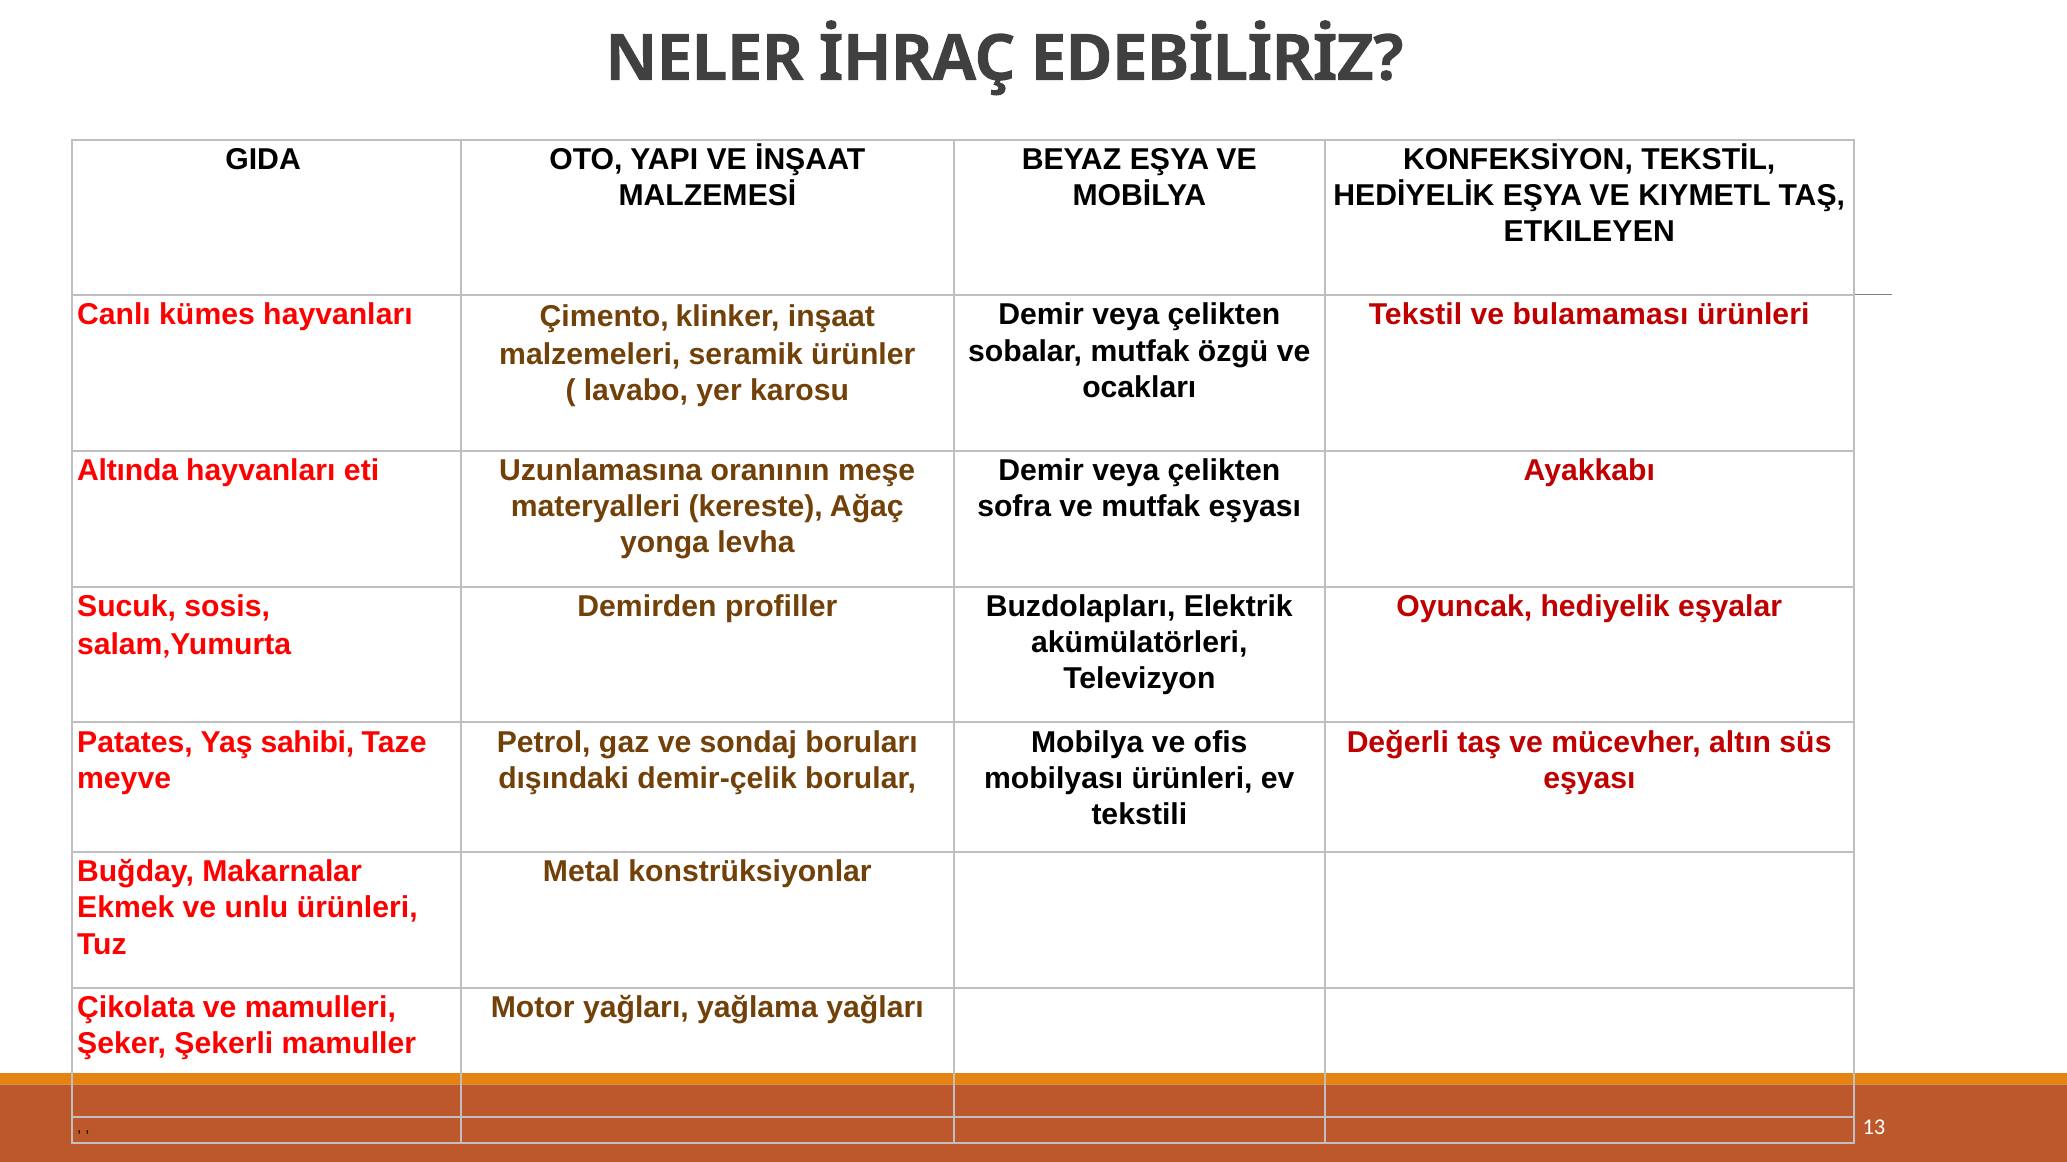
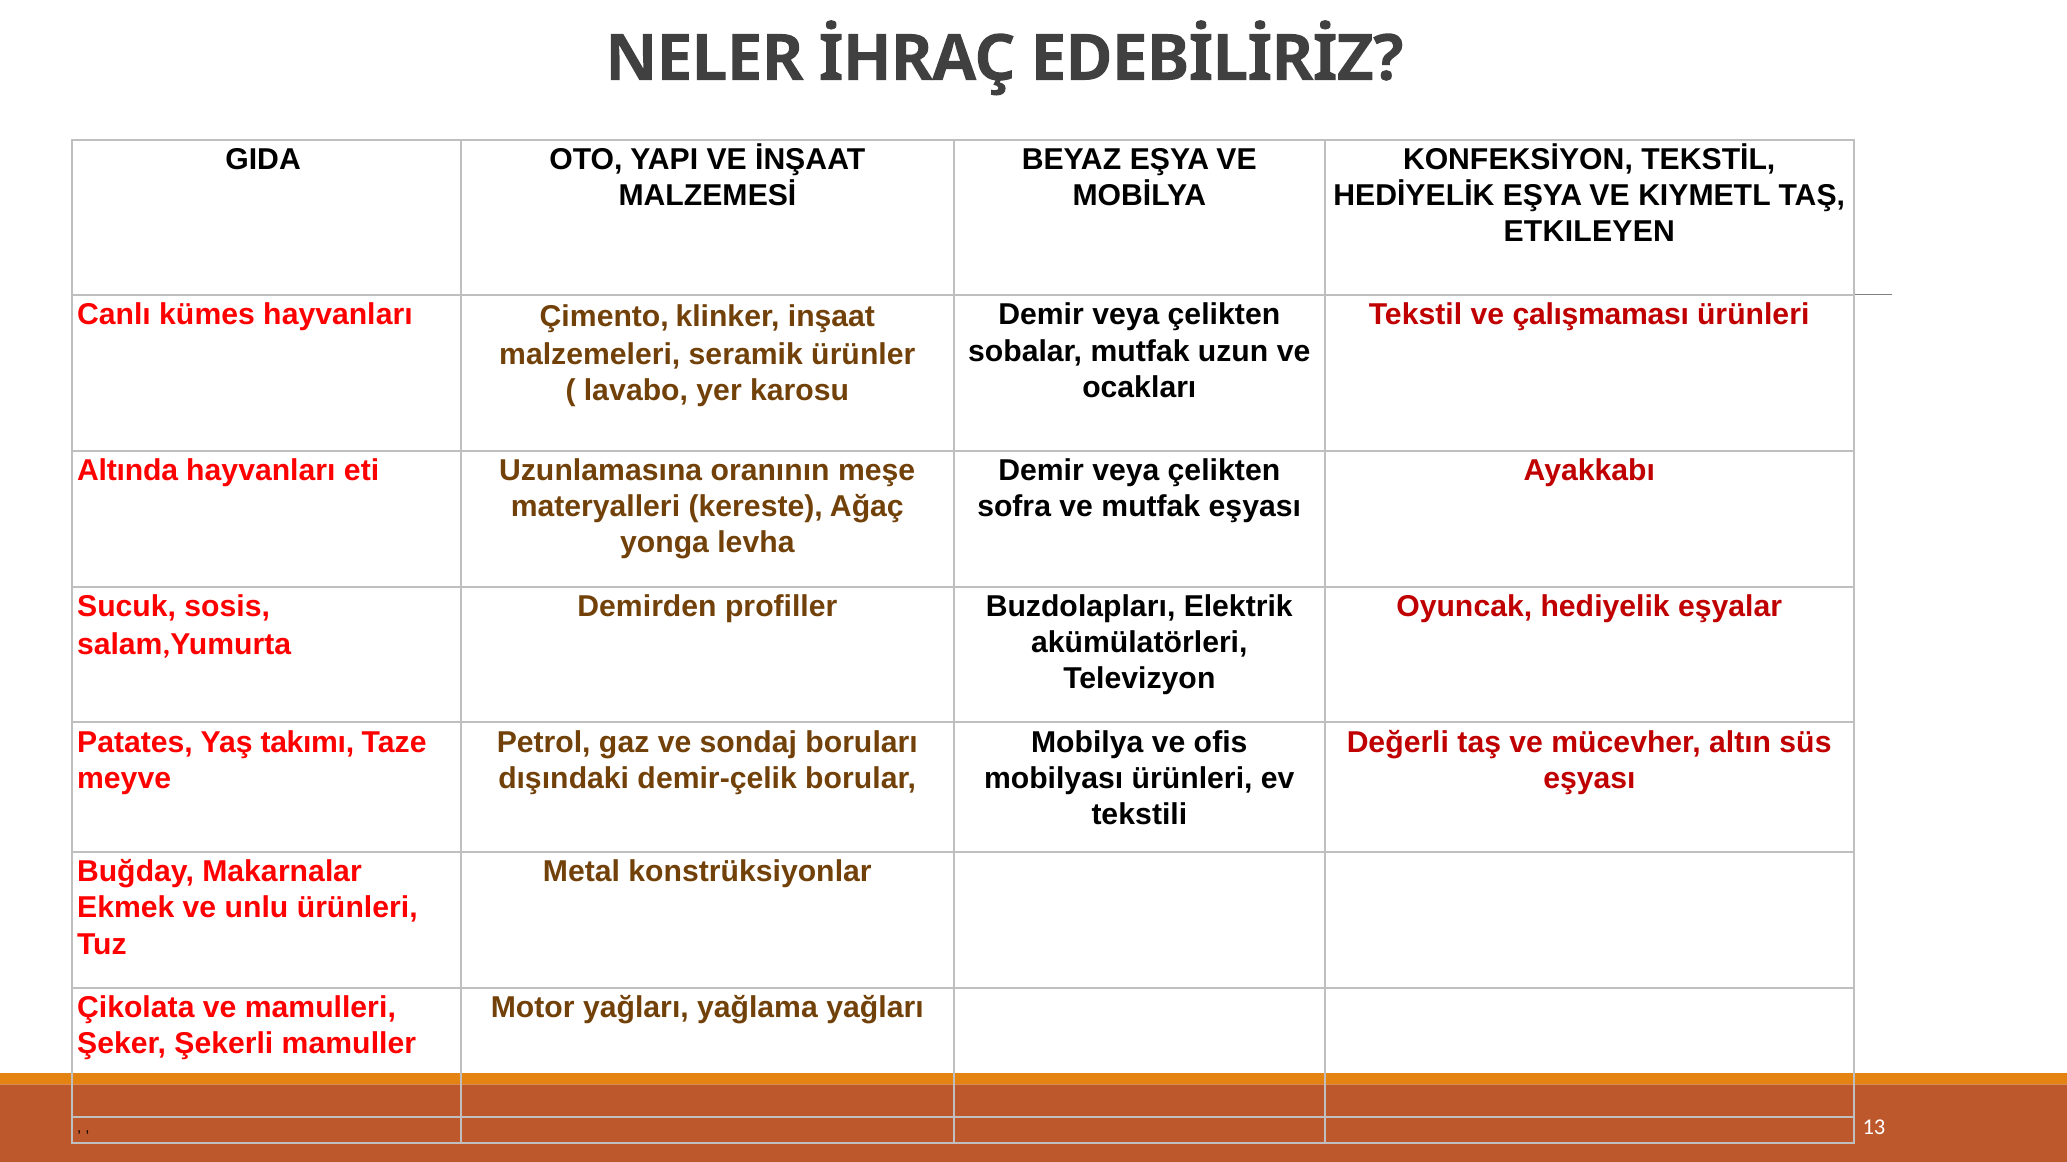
bulamaması: bulamaması -> çalışmaması
özgü: özgü -> uzun
sahibi: sahibi -> takımı
